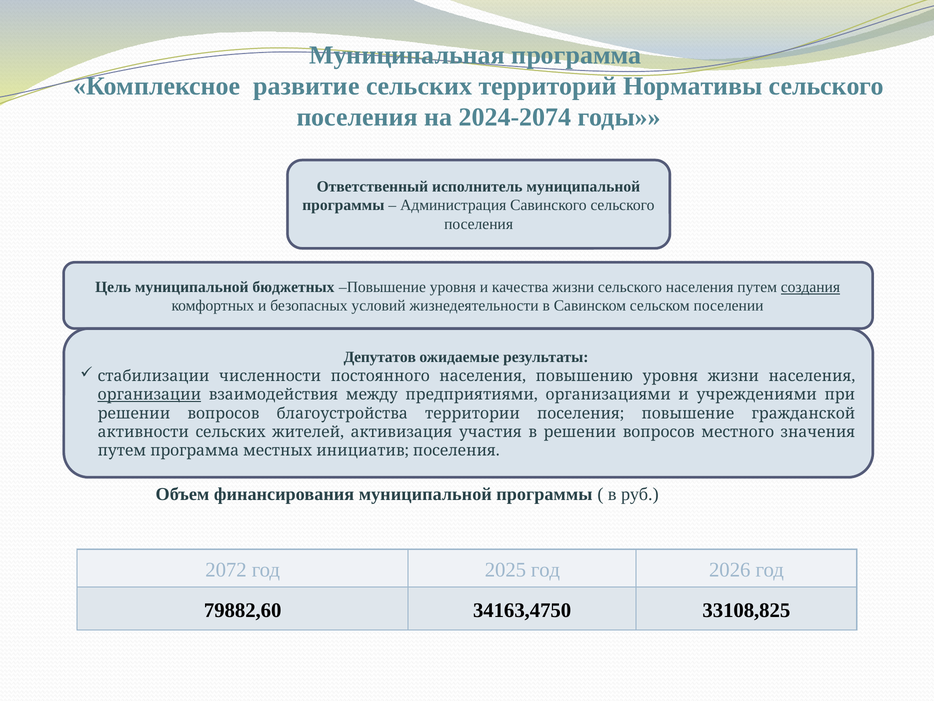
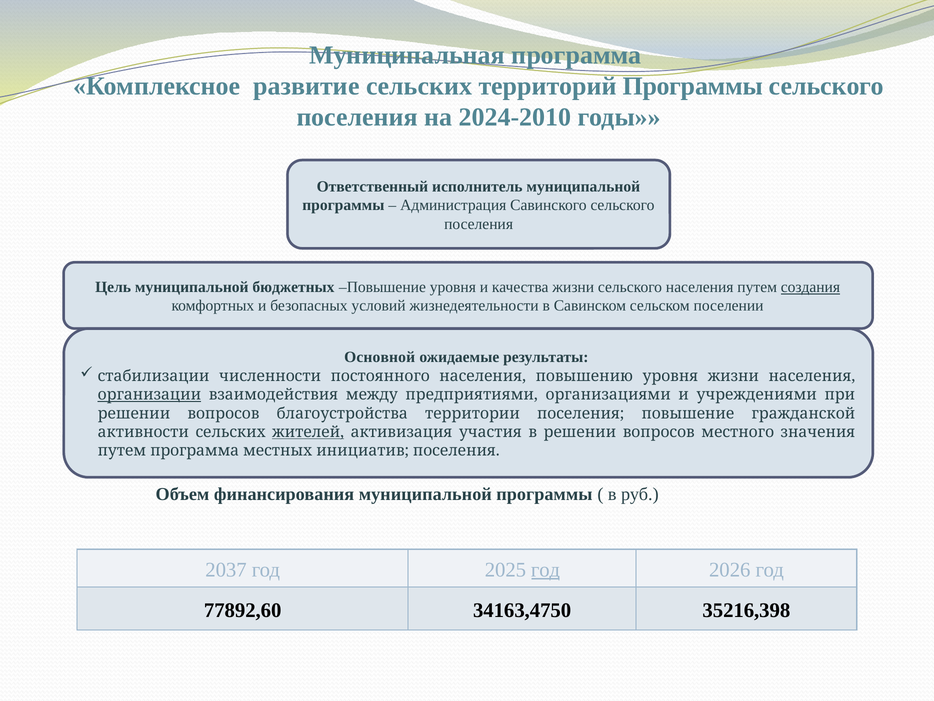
территорий Нормативы: Нормативы -> Программы
2024-2074: 2024-2074 -> 2024-2010
Депутатов: Депутатов -> Основной
жителей underline: none -> present
2072: 2072 -> 2037
год at (545, 570) underline: none -> present
79882,60: 79882,60 -> 77892,60
33108,825: 33108,825 -> 35216,398
